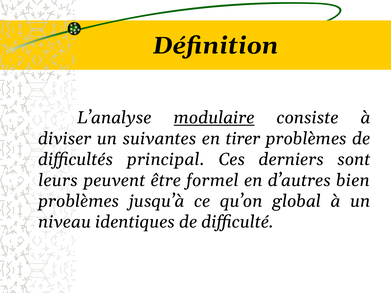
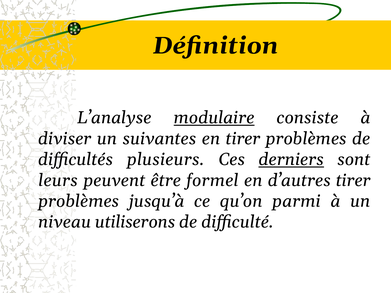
principal: principal -> plusieurs
derniers underline: none -> present
d’autres bien: bien -> tirer
global: global -> parmi
identiques: identiques -> utiliserons
